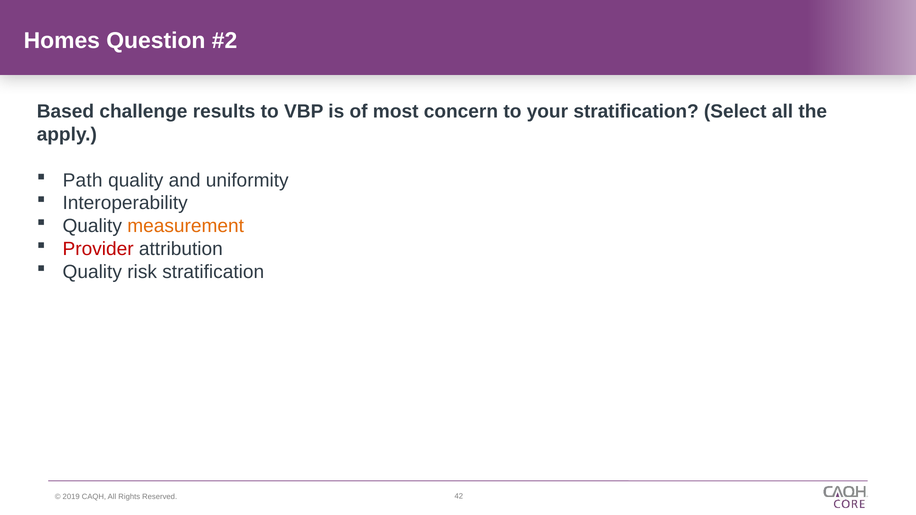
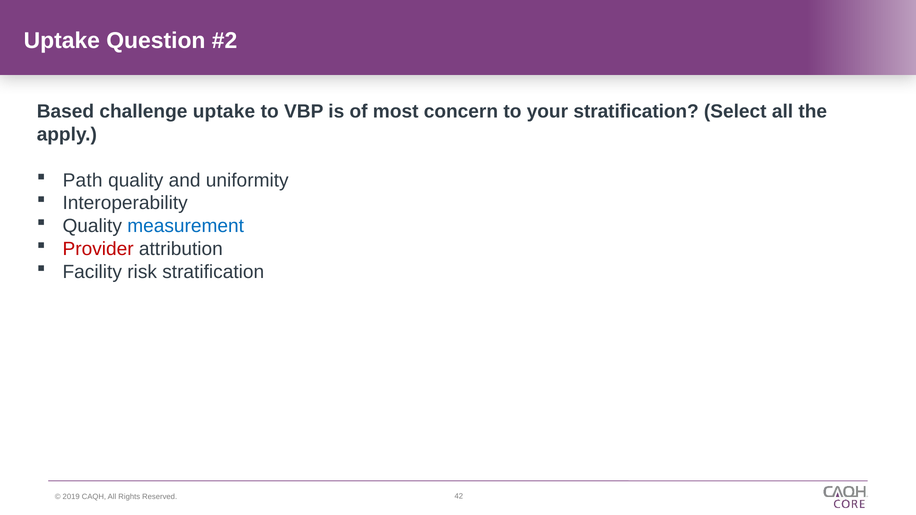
Homes at (62, 41): Homes -> Uptake
challenge results: results -> uptake
measurement colour: orange -> blue
Quality at (92, 272): Quality -> Facility
